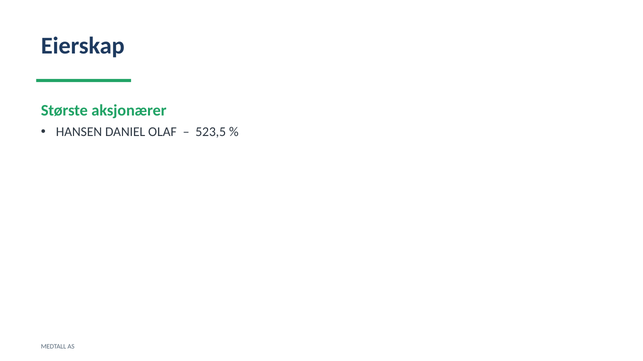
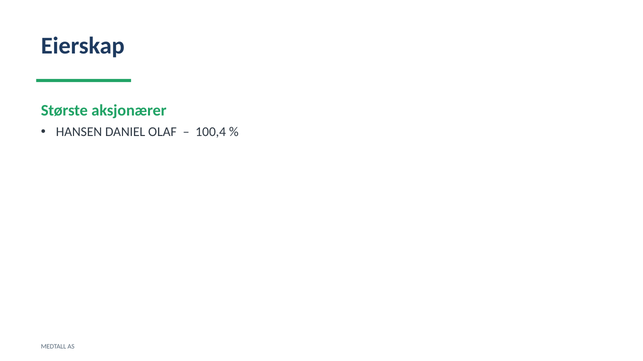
523,5: 523,5 -> 100,4
